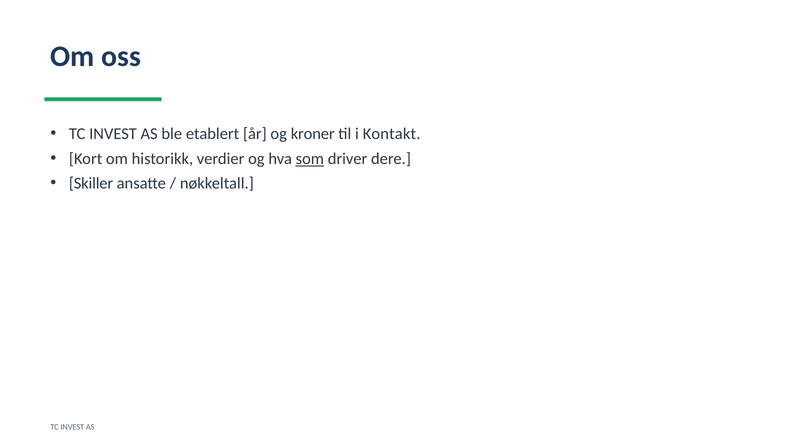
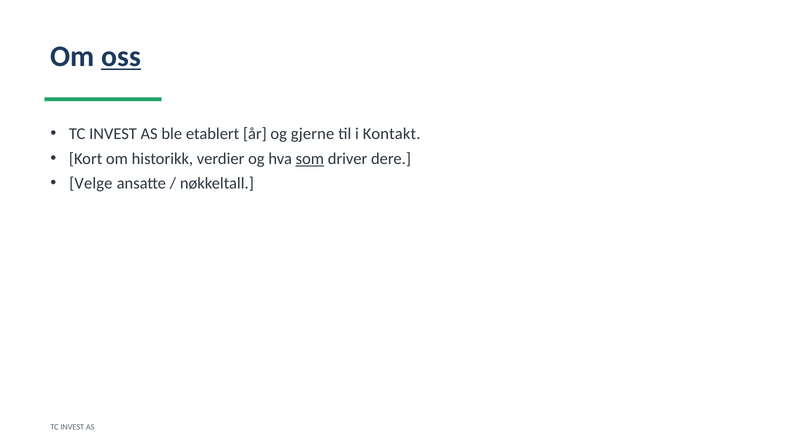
oss underline: none -> present
kroner: kroner -> gjerne
Skiller: Skiller -> Velge
